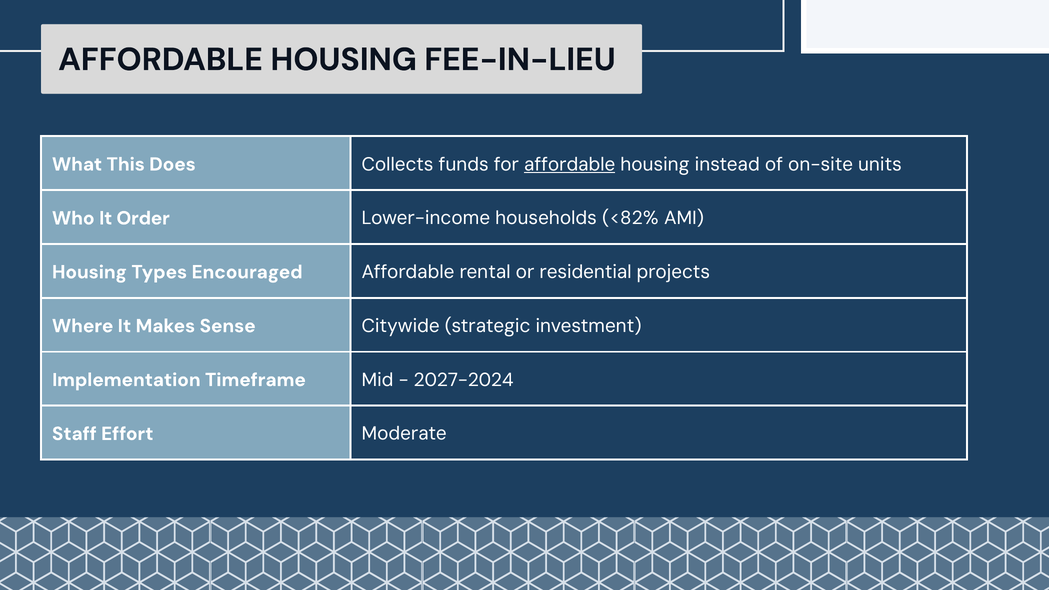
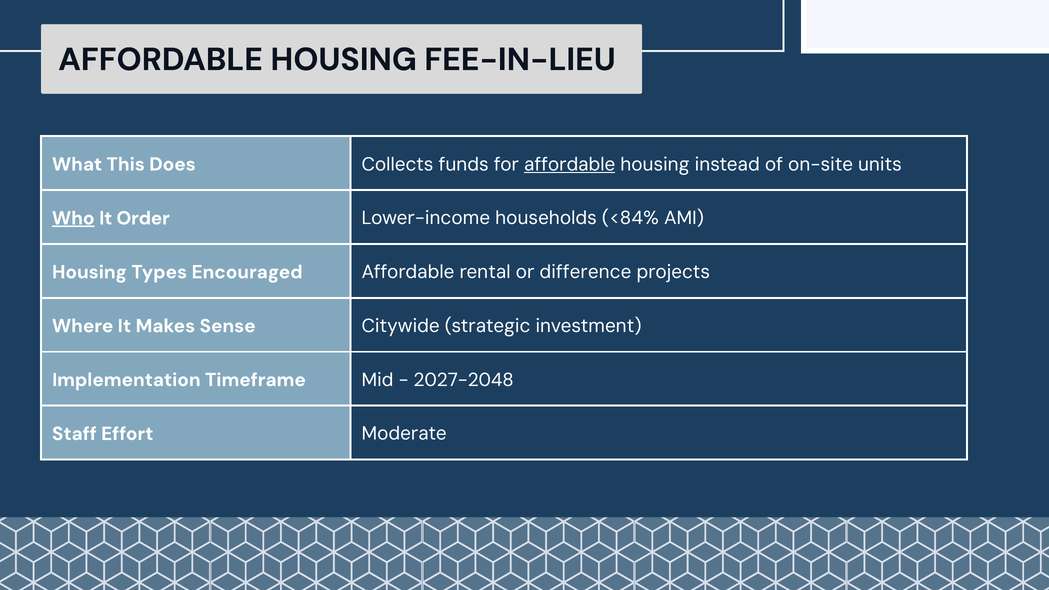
Who underline: none -> present
<82%: <82% -> <84%
residential: residential -> difference
2027-2024: 2027-2024 -> 2027-2048
